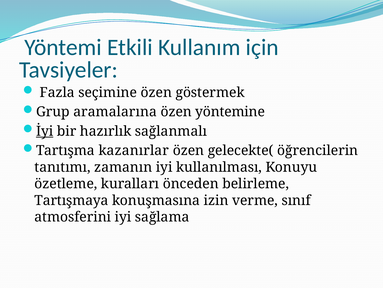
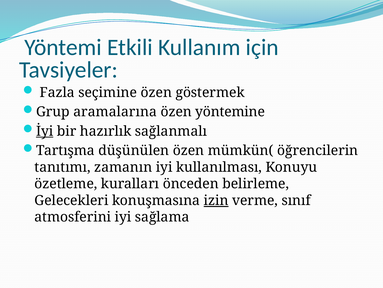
kazanırlar: kazanırlar -> düşünülen
gelecekte(: gelecekte( -> mümkün(
Tartışmaya: Tartışmaya -> Gelecekleri
izin underline: none -> present
